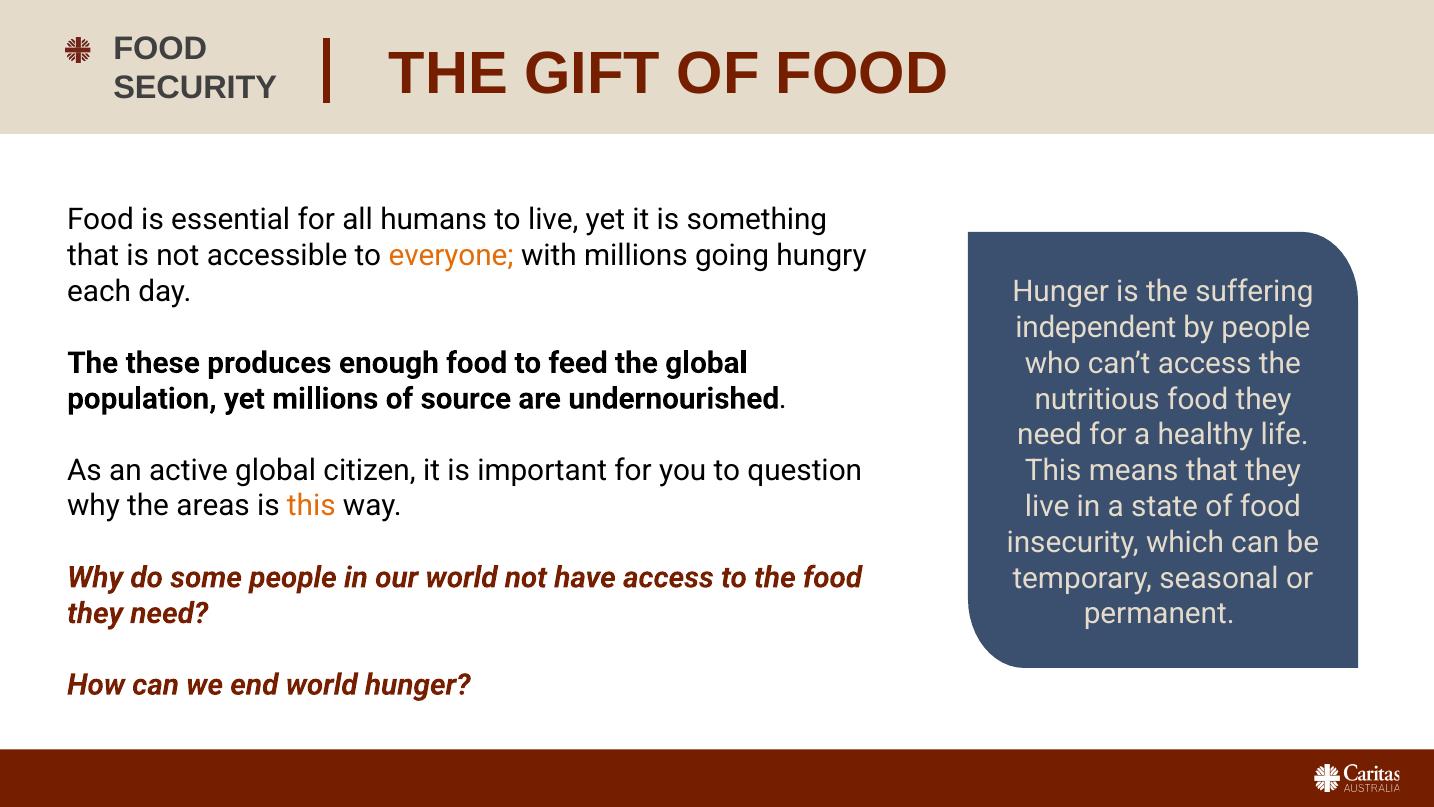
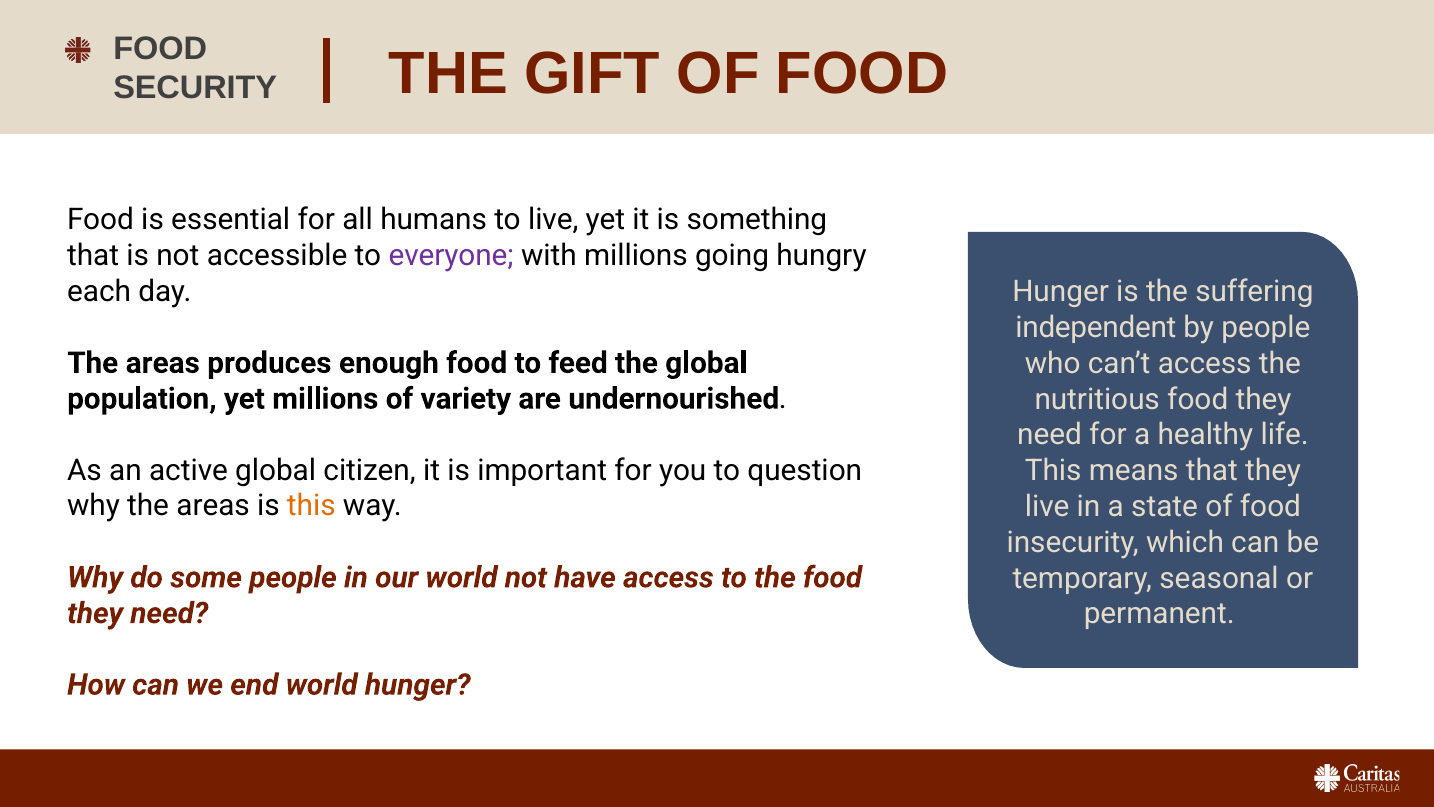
everyone colour: orange -> purple
these at (163, 363): these -> areas
source: source -> variety
